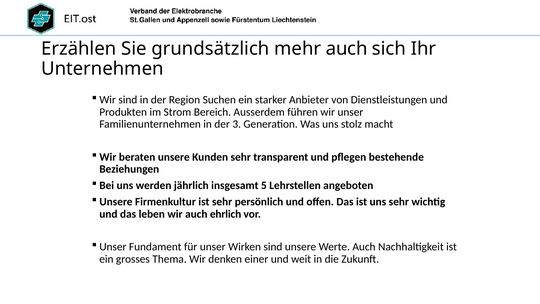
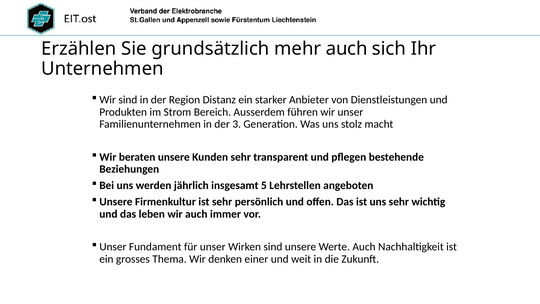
Suchen: Suchen -> Distanz
ehrlich: ehrlich -> immer
